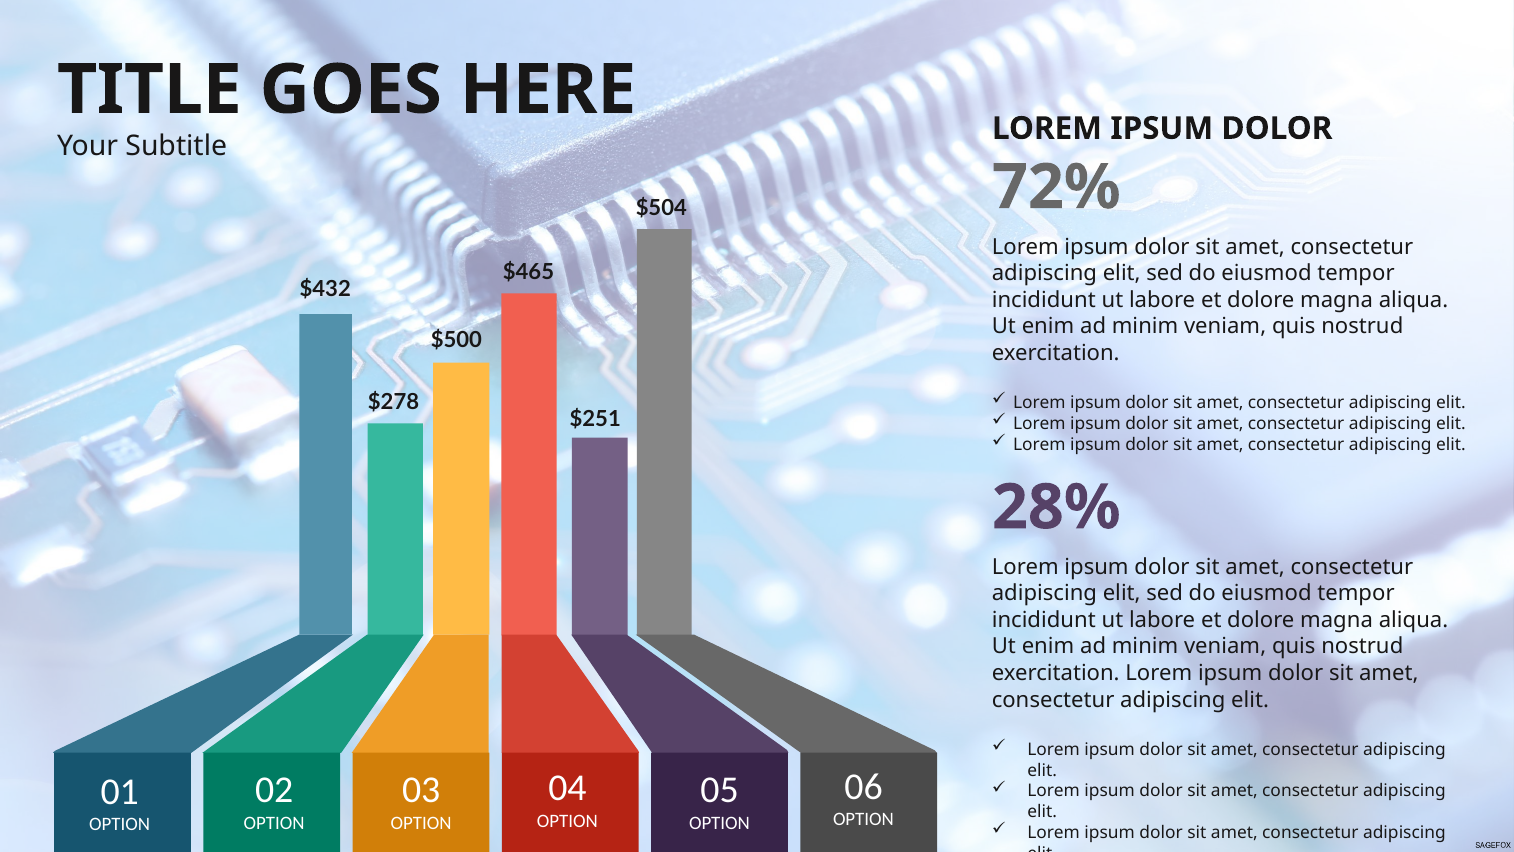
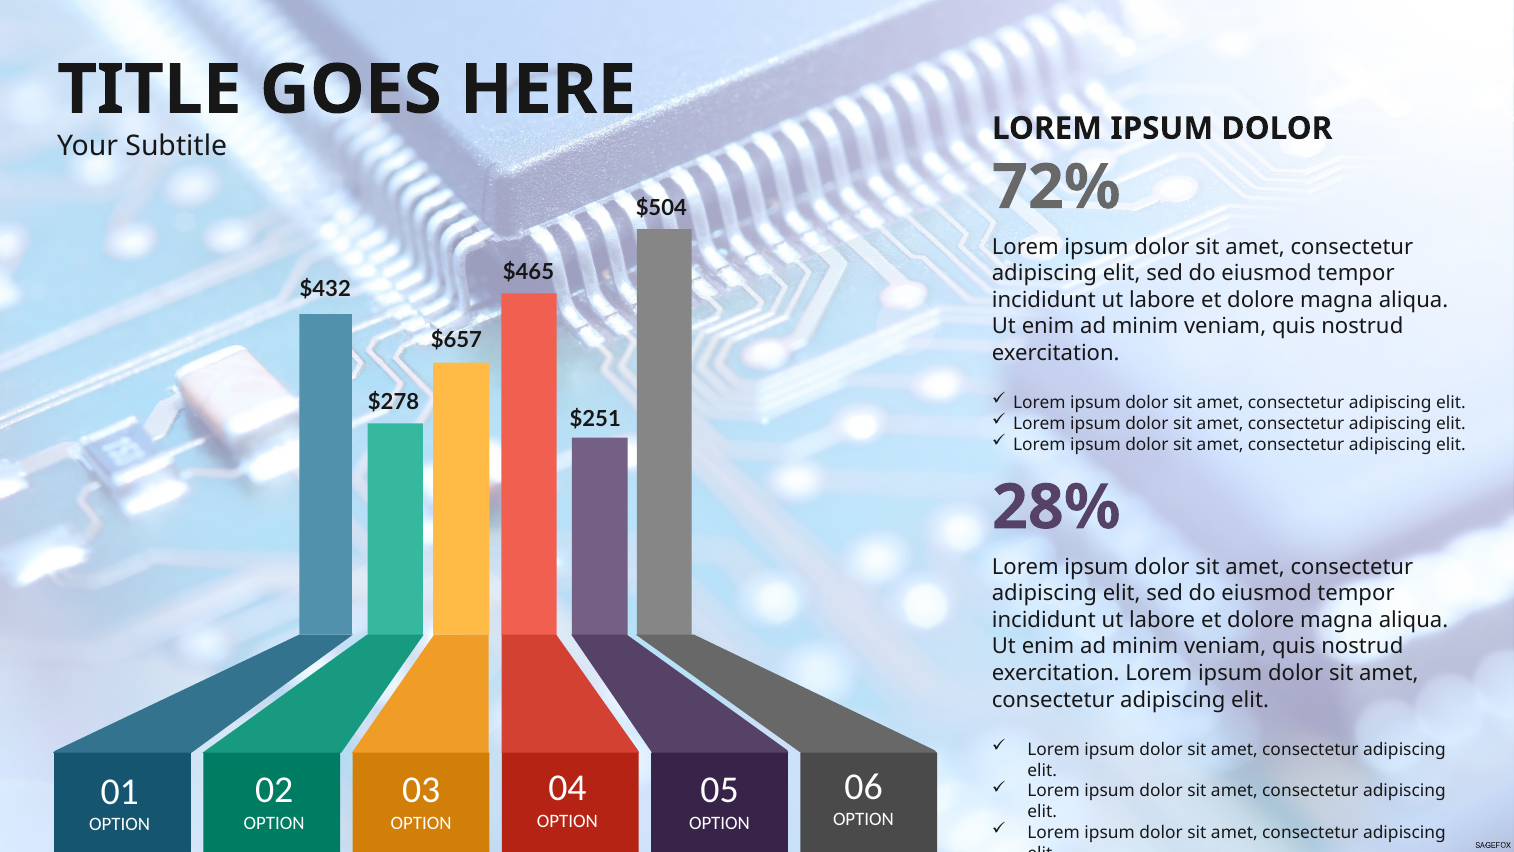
$500: $500 -> $657
